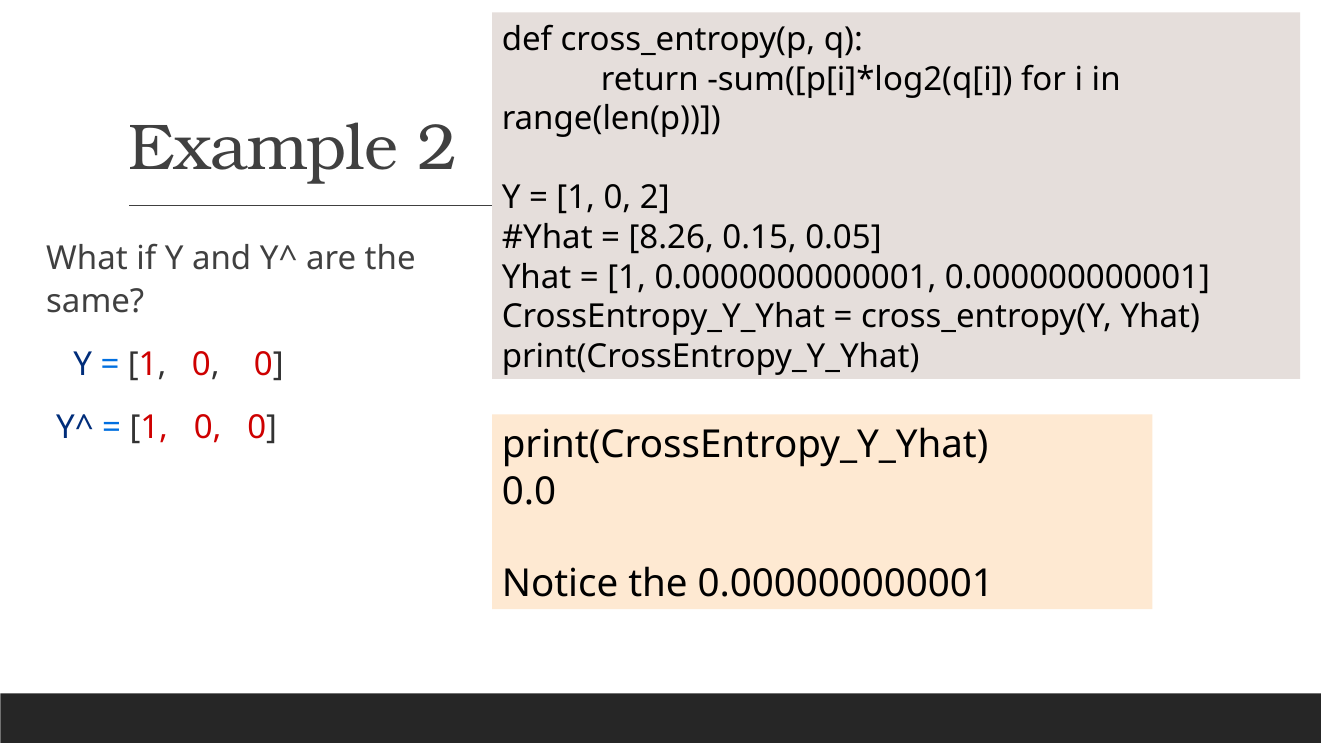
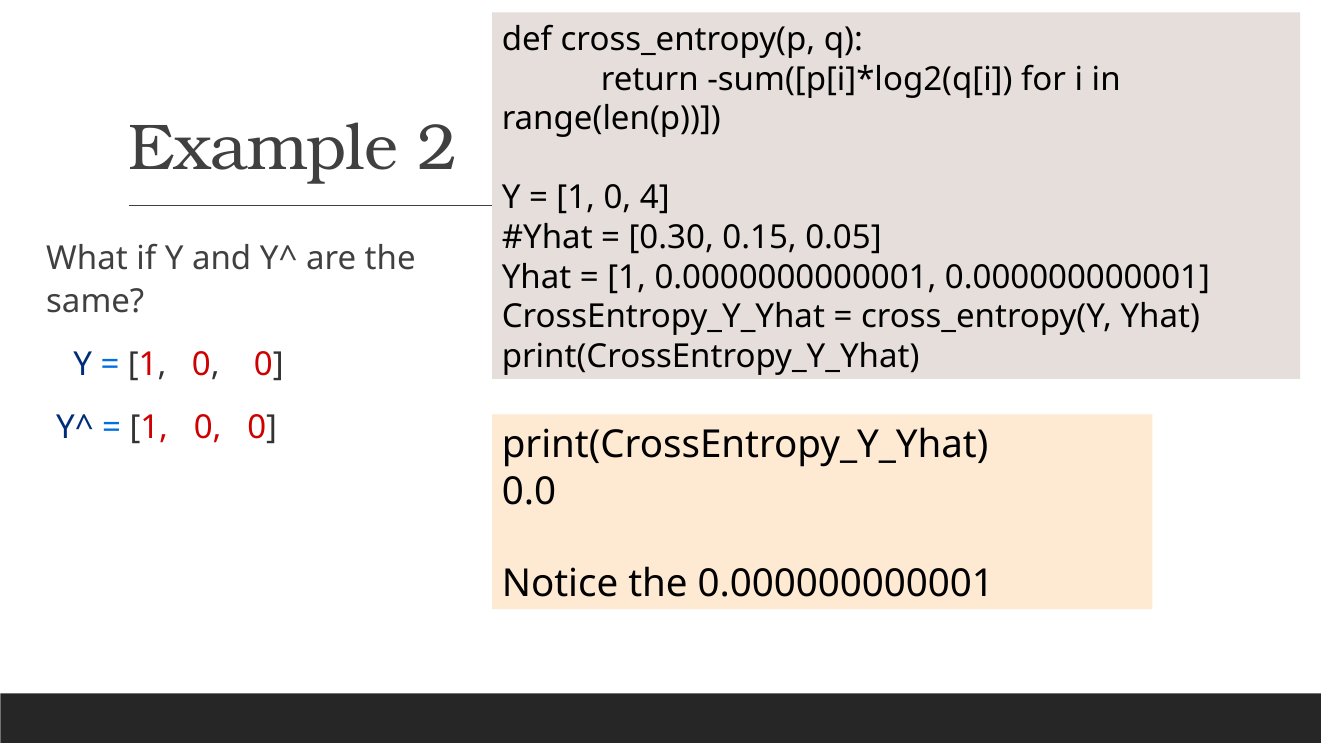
0 2: 2 -> 4
8.26: 8.26 -> 0.30
